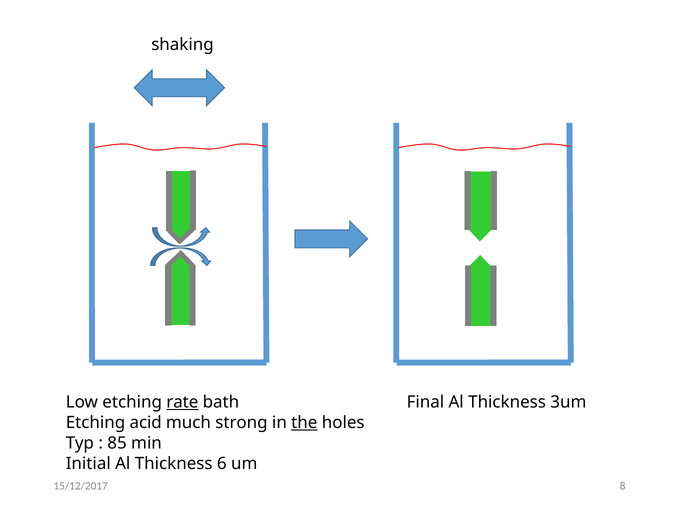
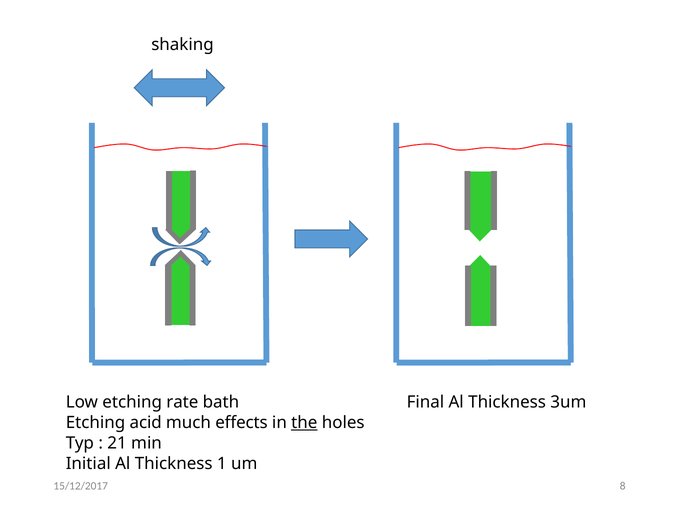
rate underline: present -> none
strong: strong -> effects
85: 85 -> 21
6: 6 -> 1
